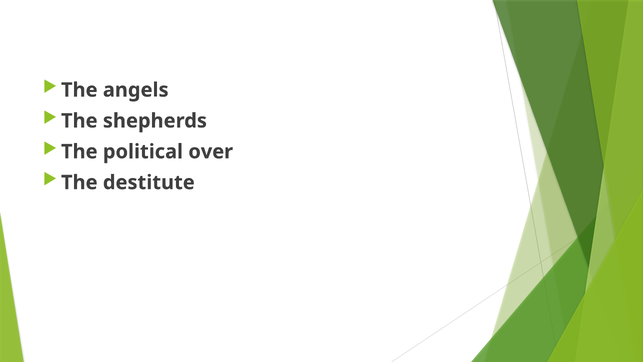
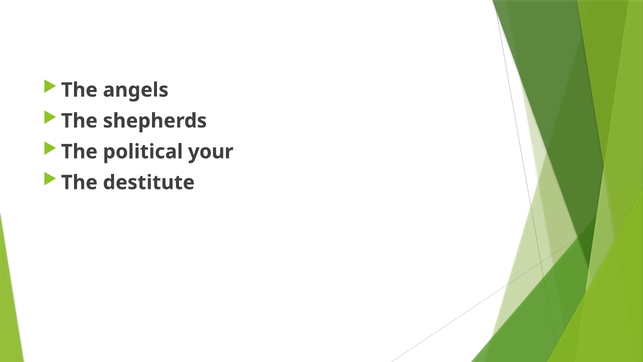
over: over -> your
